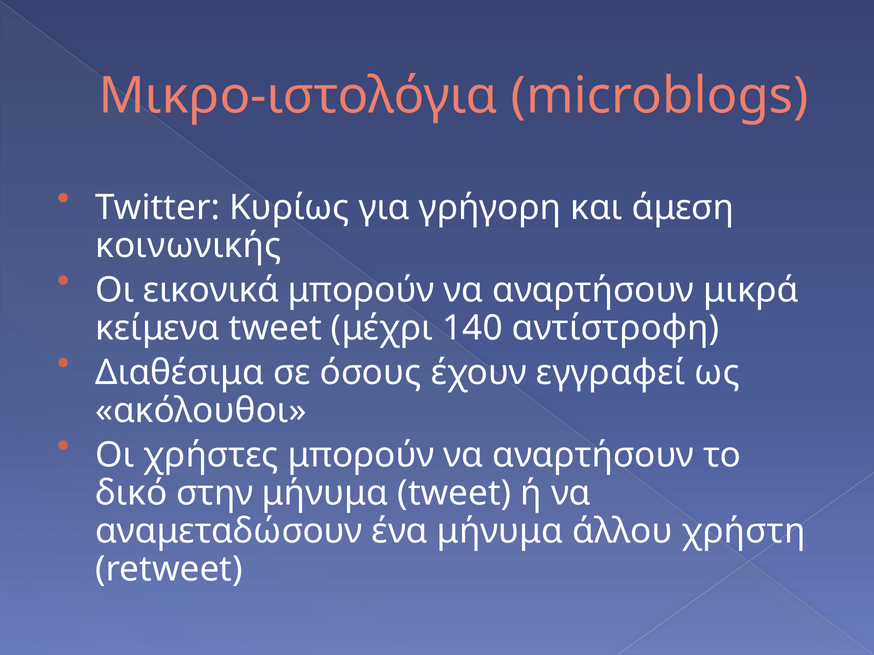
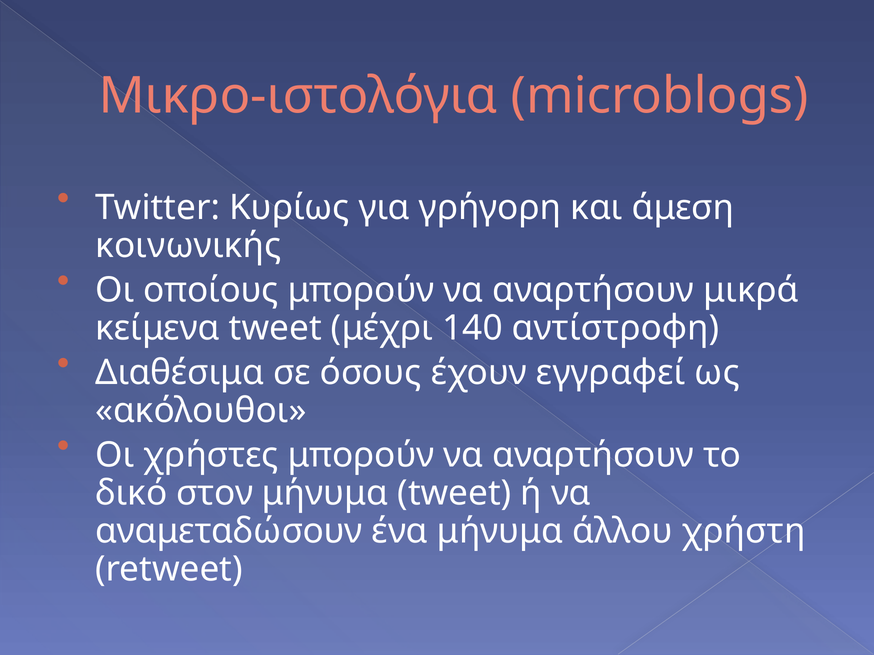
εικονικά: εικονικά -> οποίους
στην: στην -> στον
